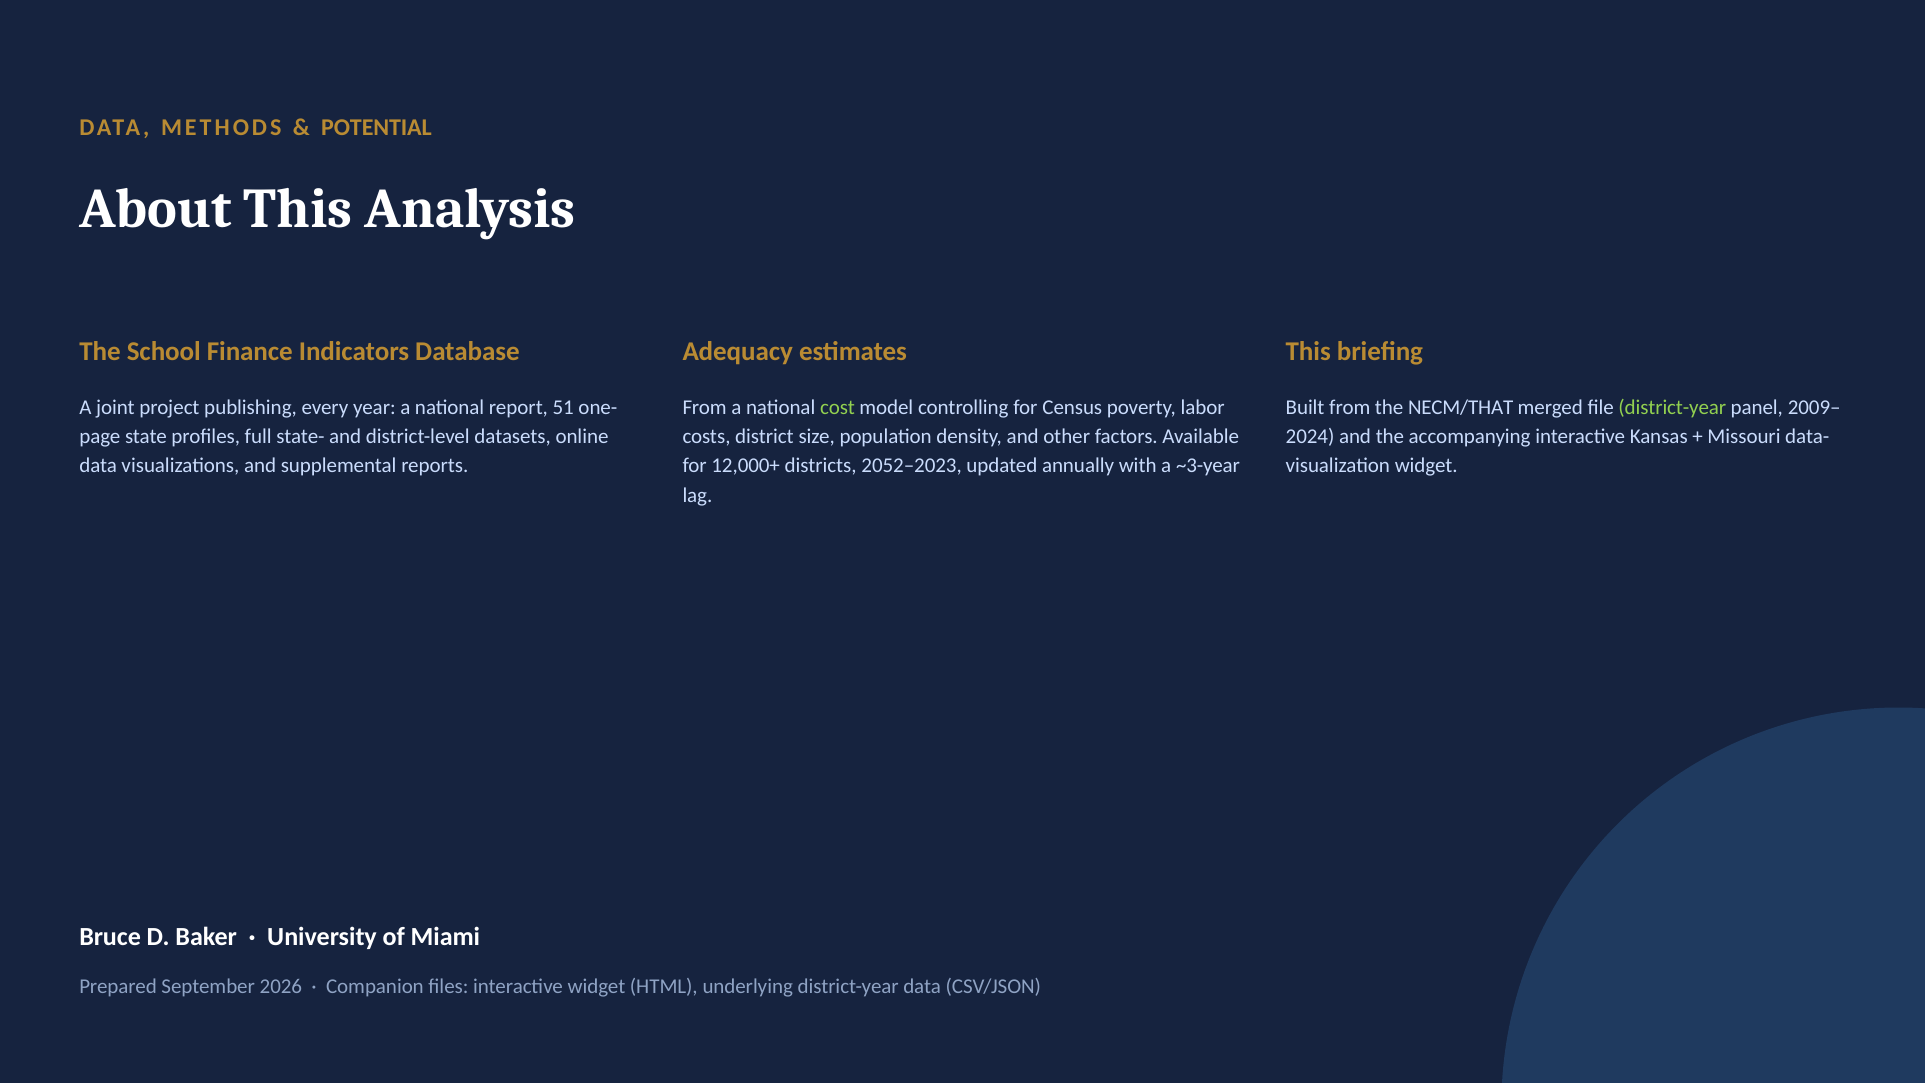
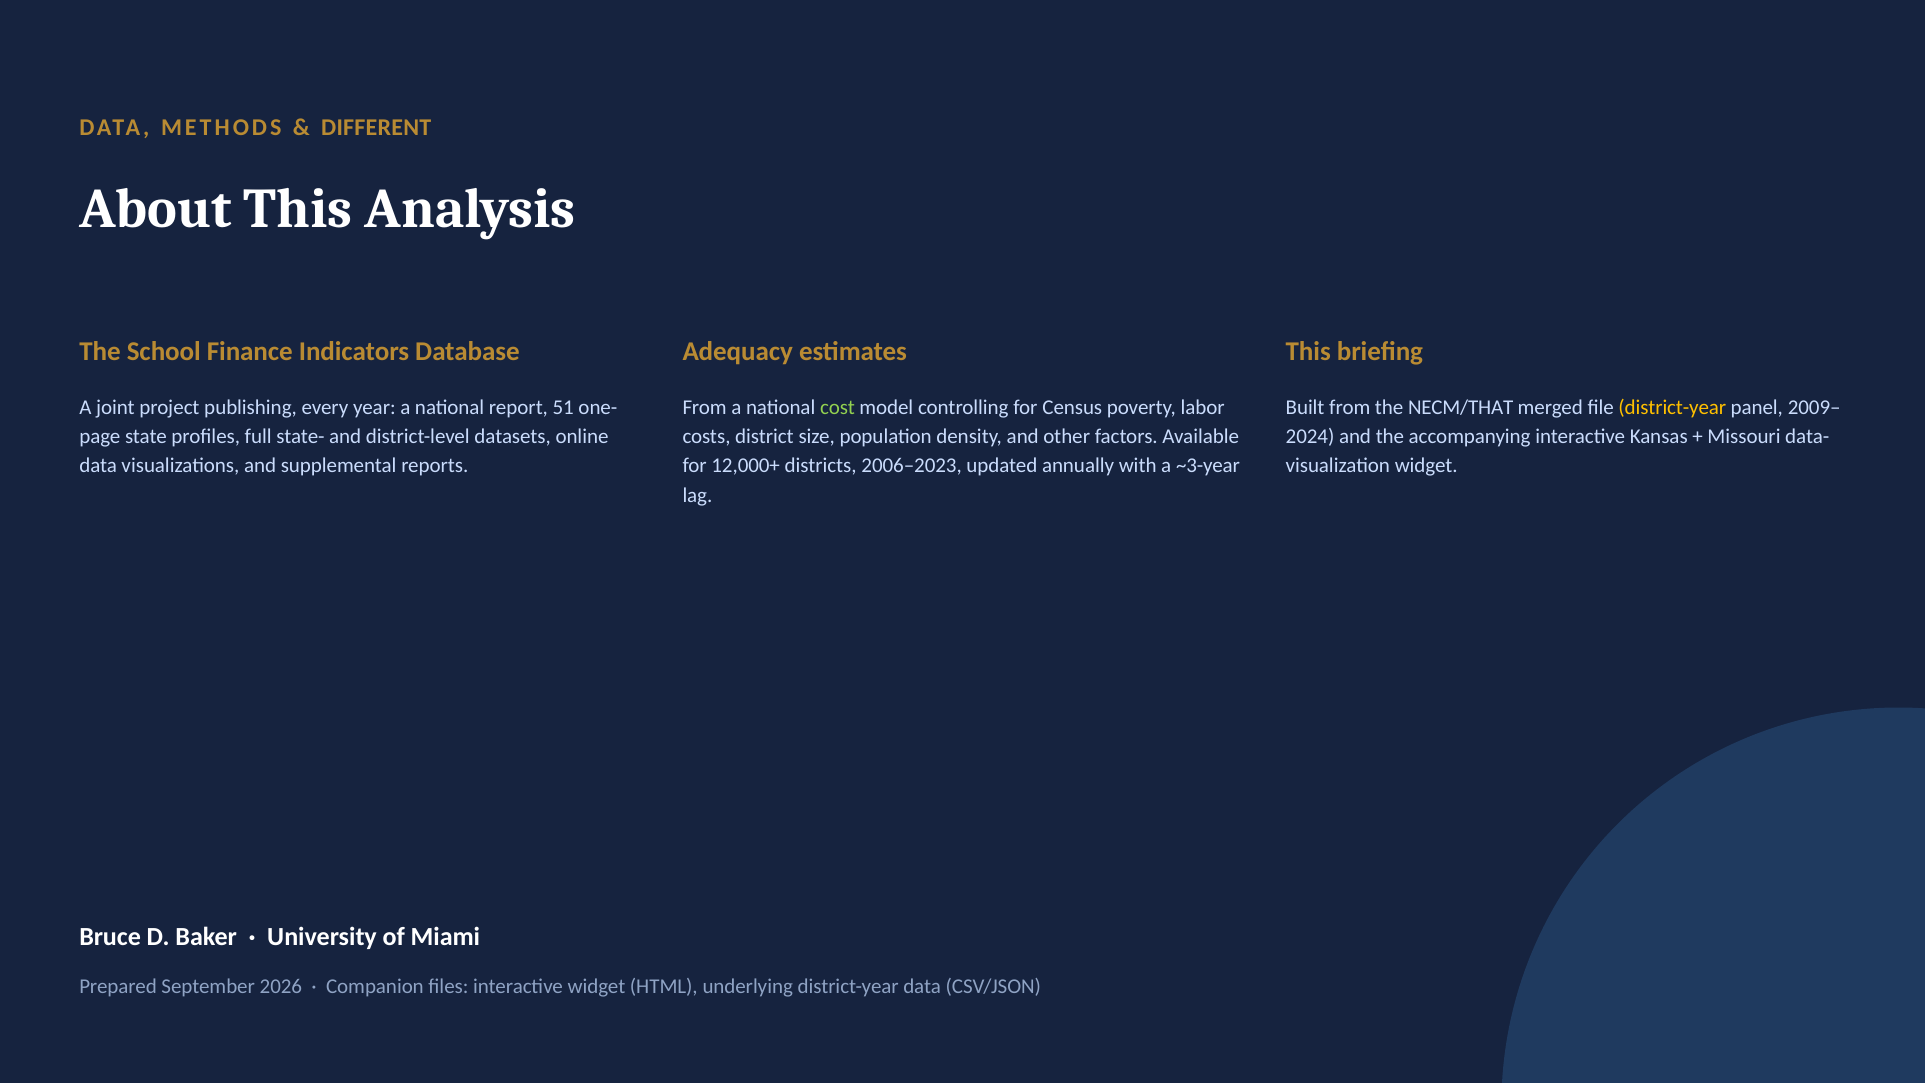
POTENTIAL: POTENTIAL -> DIFFERENT
district-year at (1672, 408) colour: light green -> yellow
2052–2023: 2052–2023 -> 2006–2023
